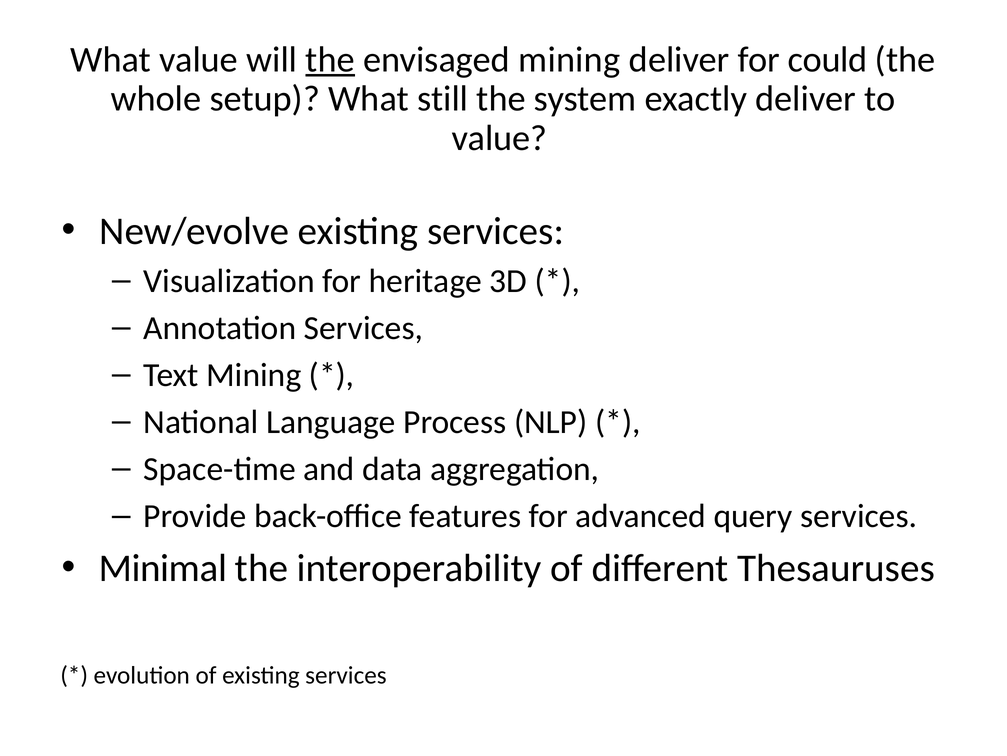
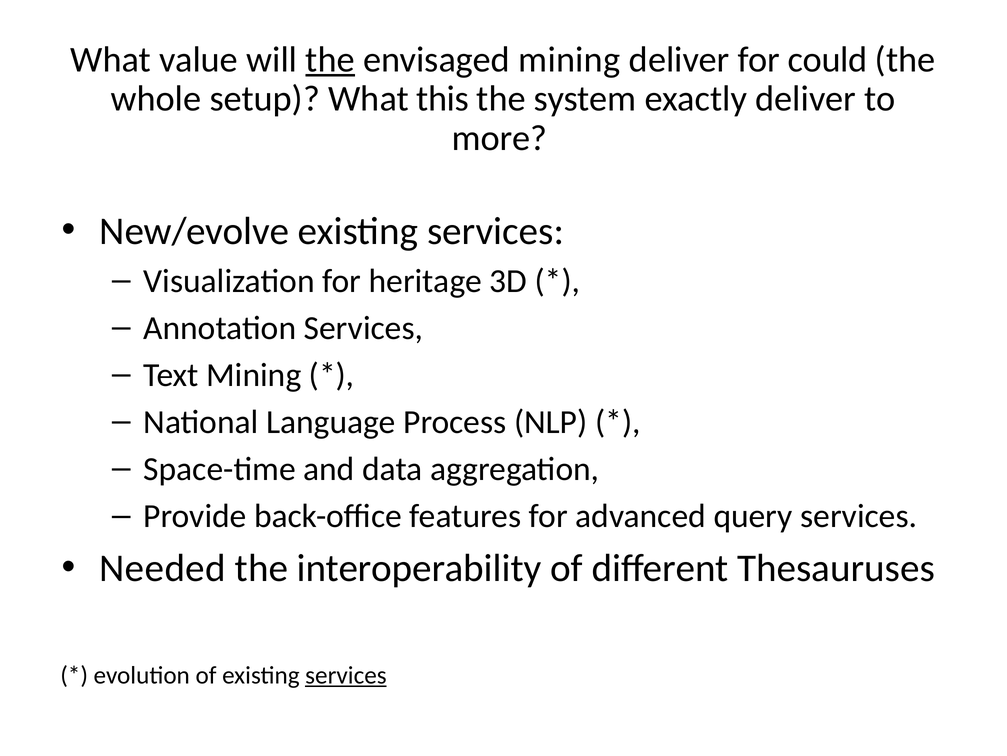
still: still -> this
value at (499, 138): value -> more
Minimal: Minimal -> Needed
services at (346, 675) underline: none -> present
